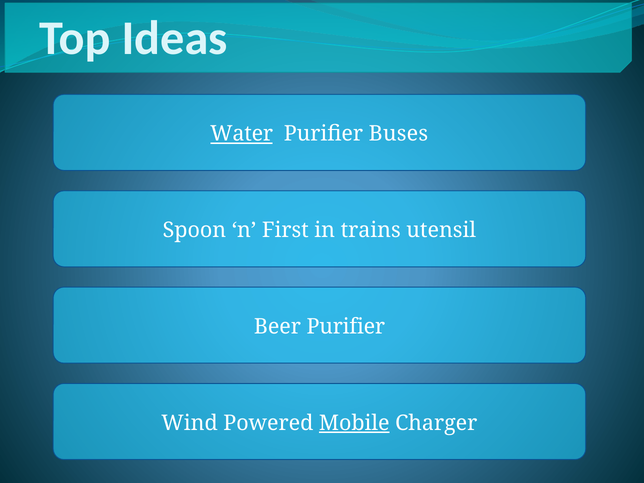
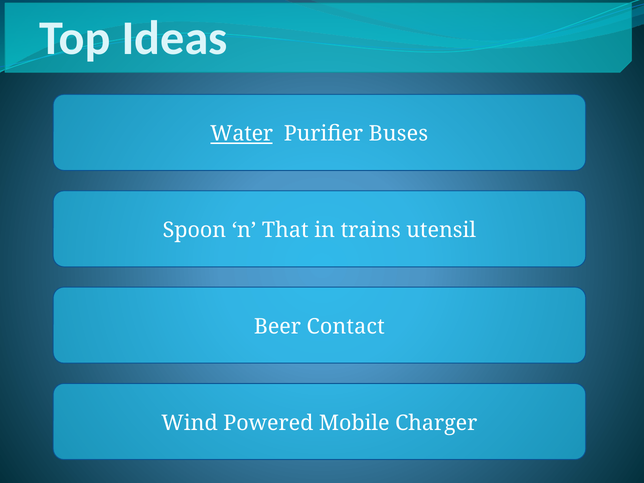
First: First -> That
Beer Purifier: Purifier -> Contact
Mobile underline: present -> none
